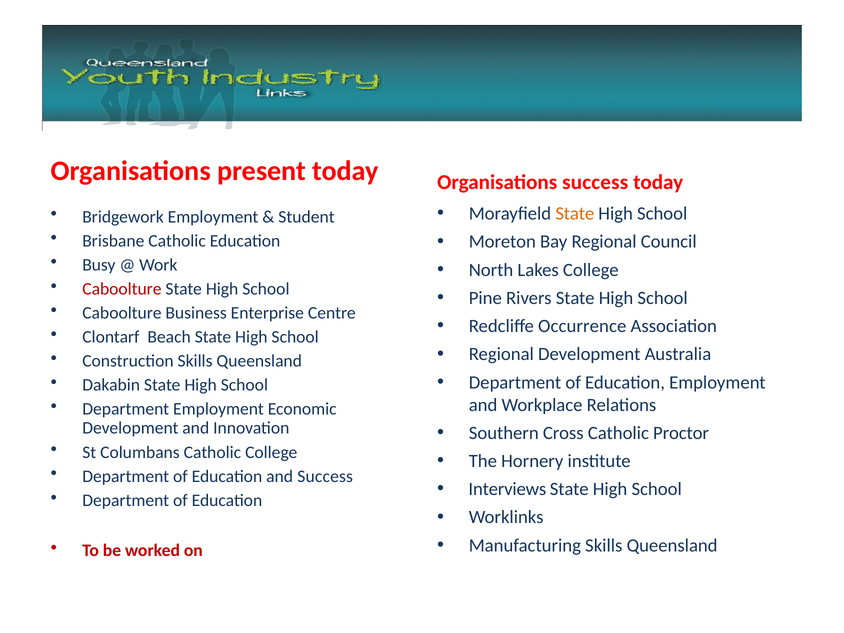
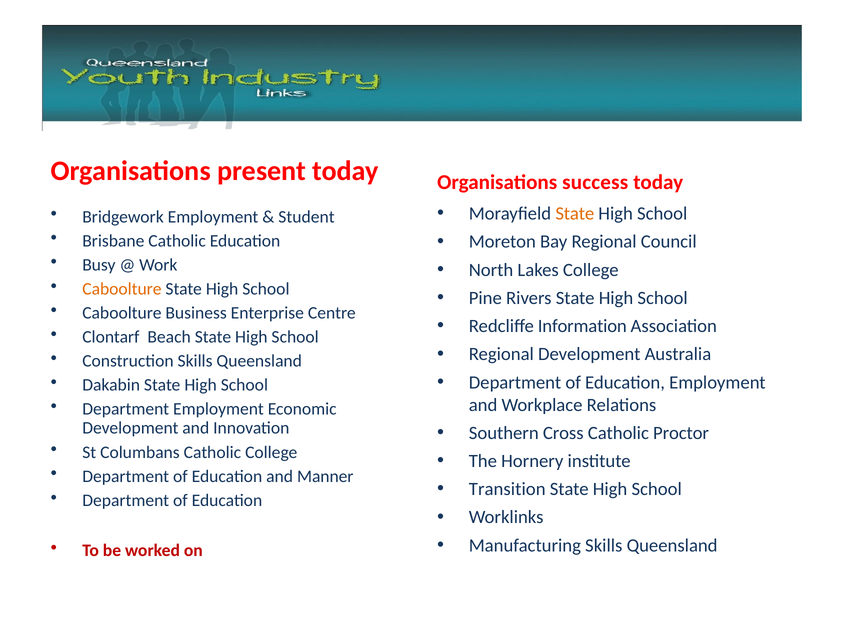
Caboolture at (122, 289) colour: red -> orange
Occurrence: Occurrence -> Information
and Success: Success -> Manner
Interviews: Interviews -> Transition
